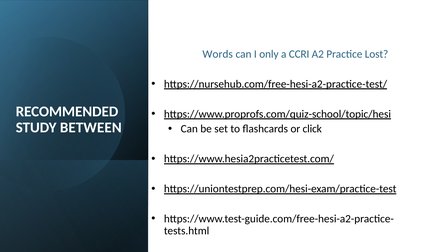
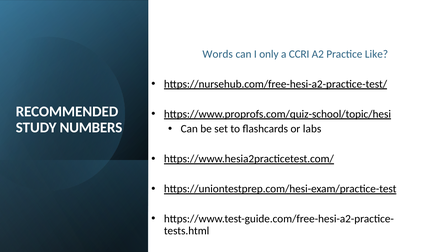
Lost: Lost -> Like
BETWEEN: BETWEEN -> NUMBERS
click: click -> labs
